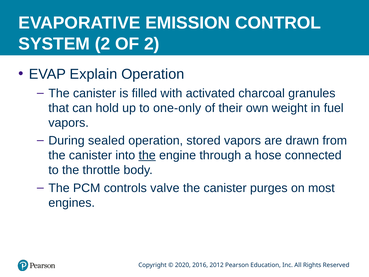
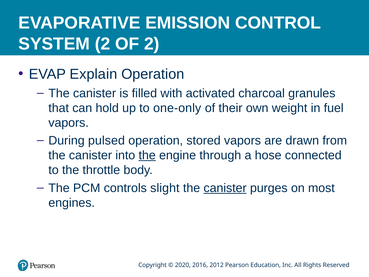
sealed: sealed -> pulsed
valve: valve -> slight
canister at (225, 188) underline: none -> present
